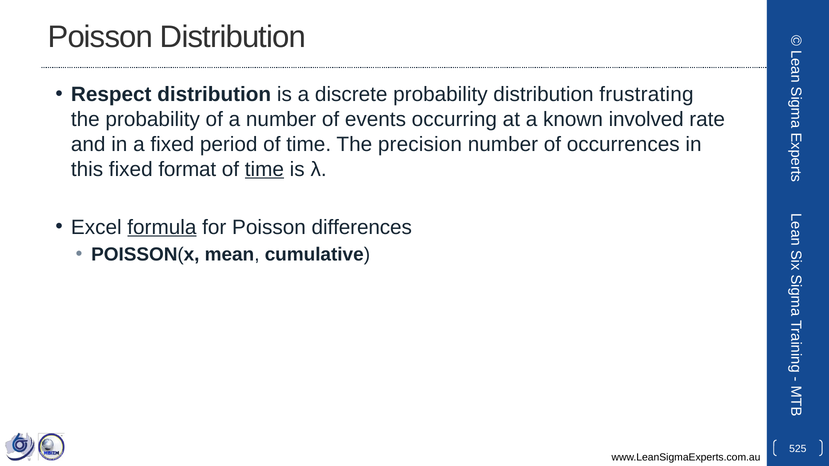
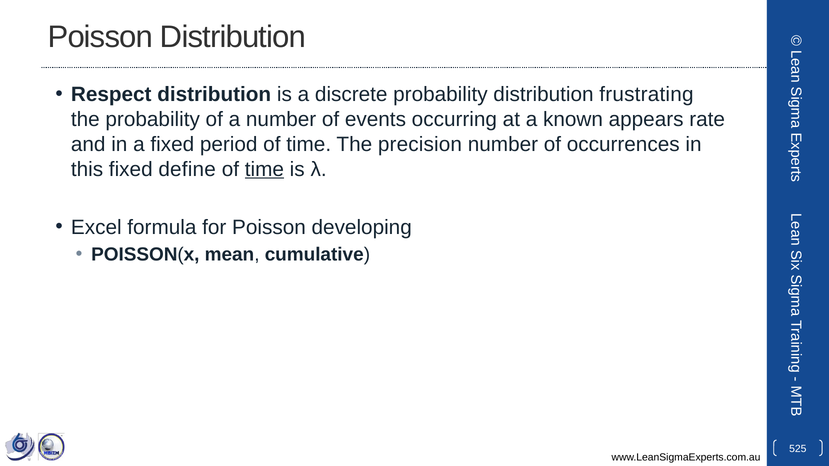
involved: involved -> appears
format: format -> define
formula underline: present -> none
differences: differences -> developing
